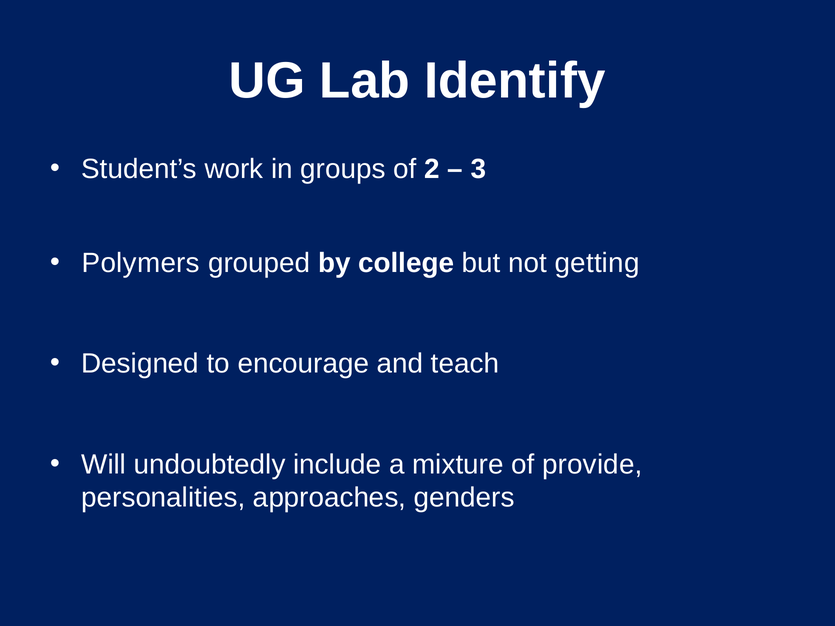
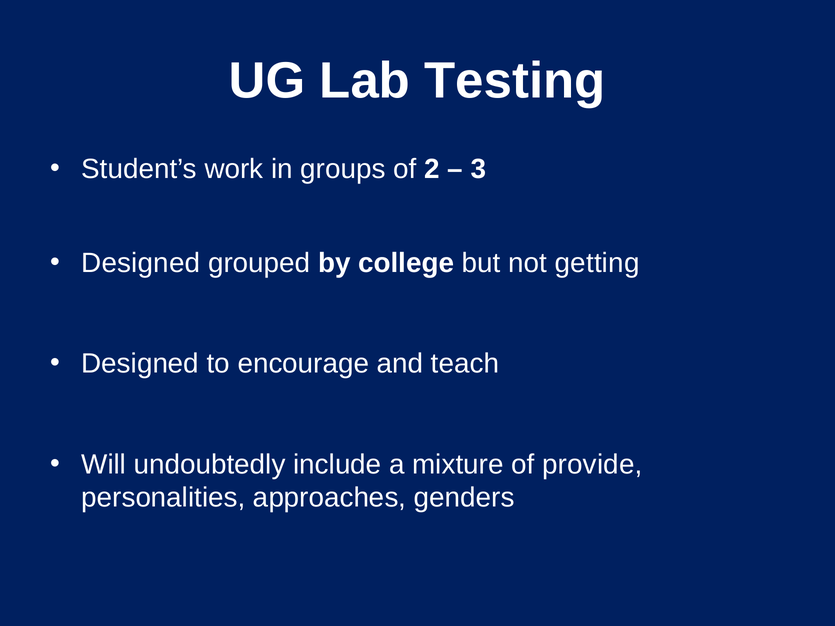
Identify: Identify -> Testing
Polymers at (141, 263): Polymers -> Designed
